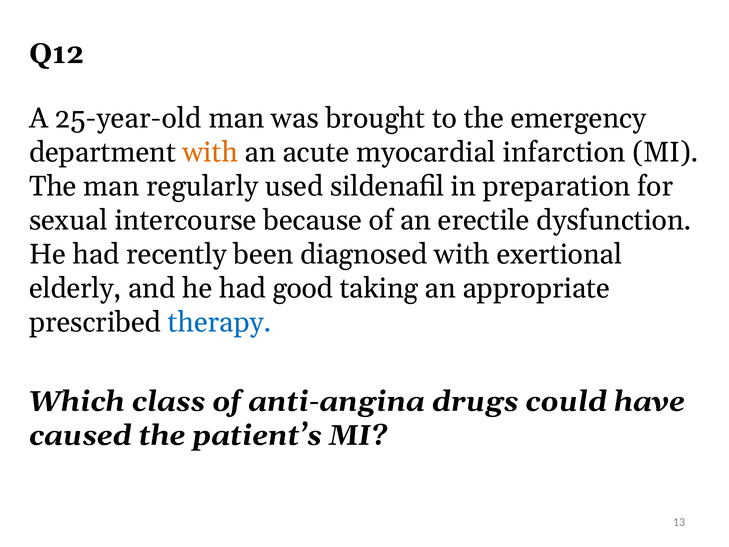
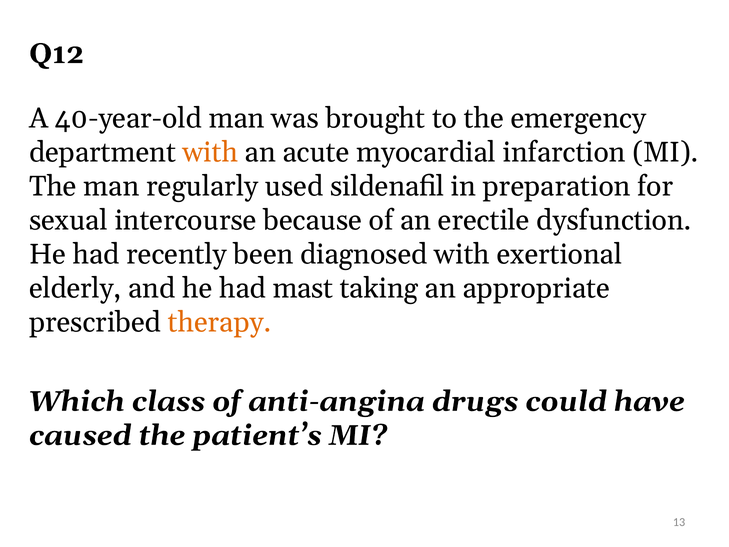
25-year-old: 25-year-old -> 40-year-old
good: good -> mast
therapy colour: blue -> orange
